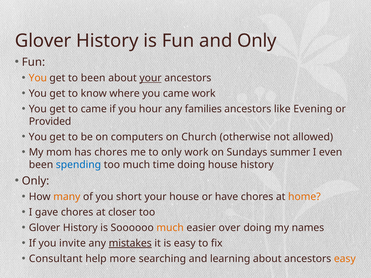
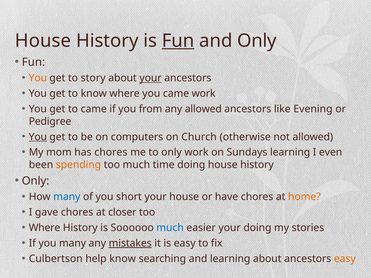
Glover at (43, 41): Glover -> House
Fun at (178, 41) underline: none -> present
to been: been -> story
hour: hour -> from
any families: families -> allowed
Provided: Provided -> Pedigree
You at (38, 137) underline: none -> present
Sundays summer: summer -> learning
spending colour: blue -> orange
many at (67, 197) colour: orange -> blue
Glover at (45, 228): Glover -> Where
much at (170, 228) colour: orange -> blue
easier over: over -> your
names: names -> stories
you invite: invite -> many
Consultant: Consultant -> Culbertson
help more: more -> know
